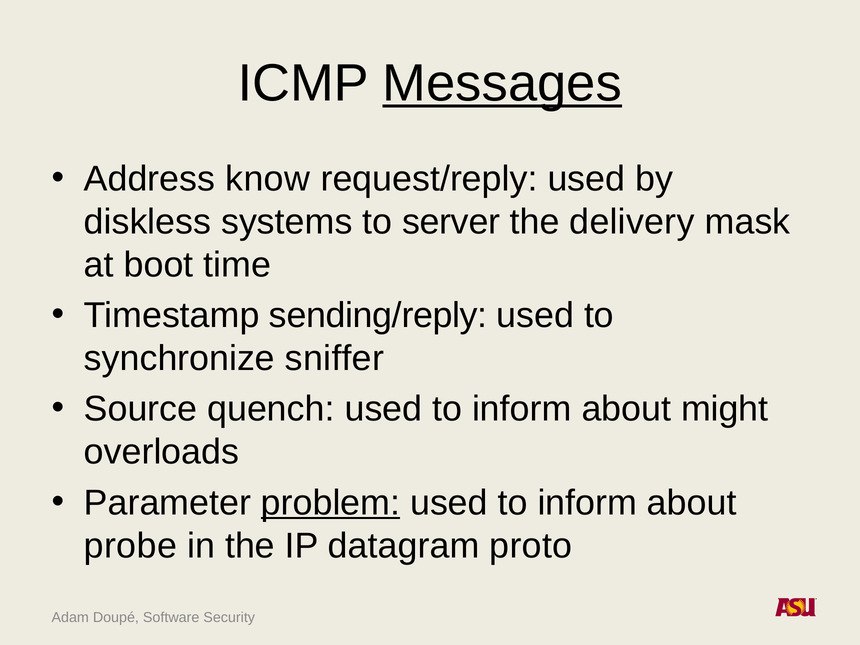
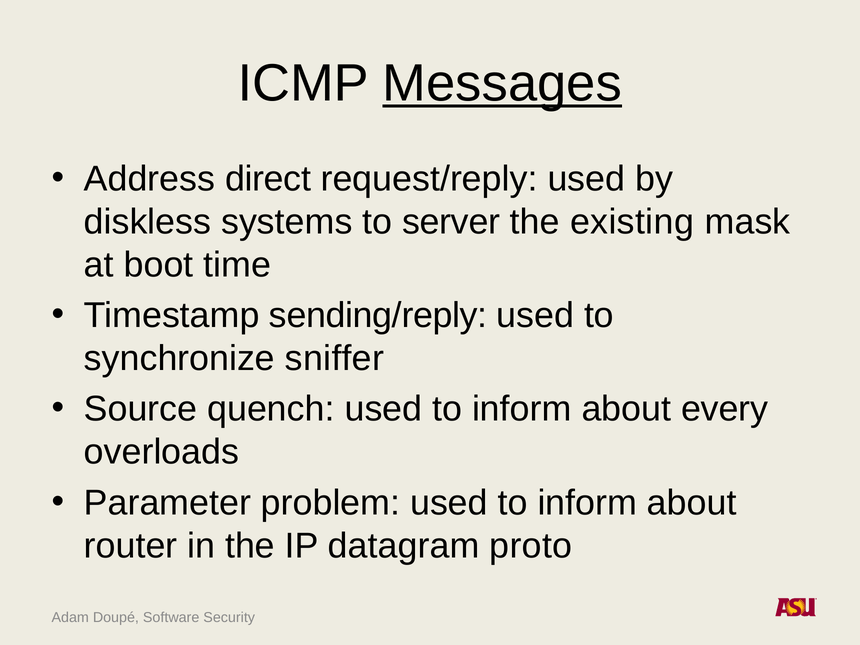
know: know -> direct
delivery: delivery -> existing
might: might -> every
problem underline: present -> none
probe: probe -> router
